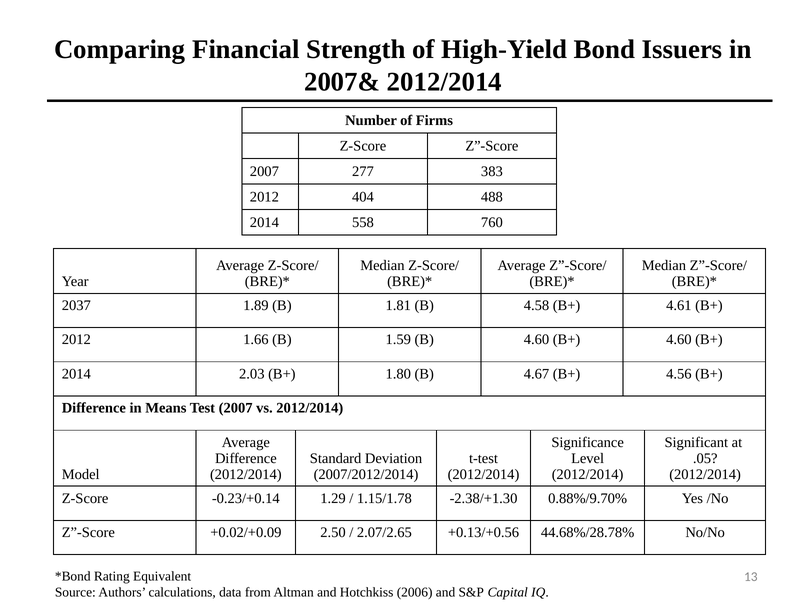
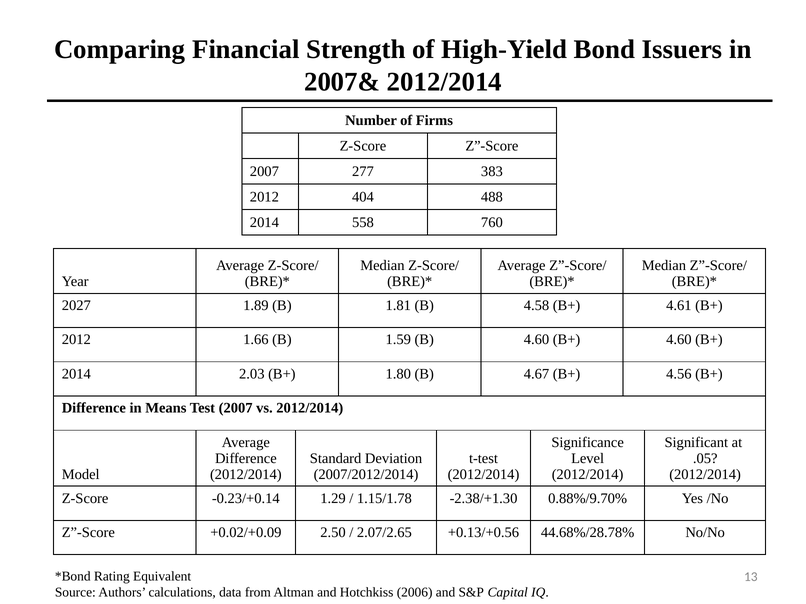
2037: 2037 -> 2027
